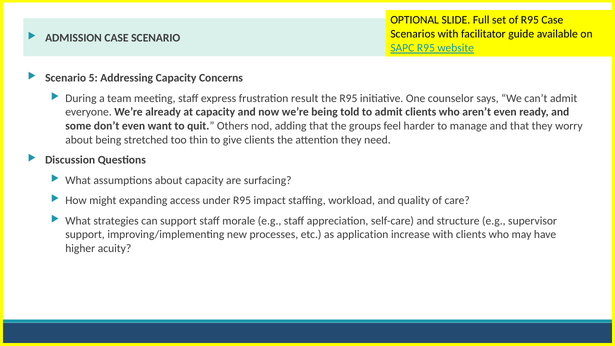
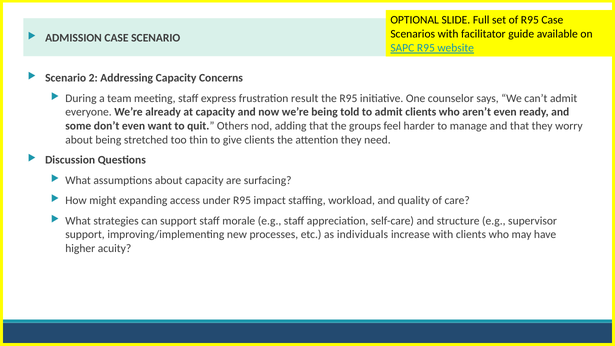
5: 5 -> 2
application: application -> individuals
